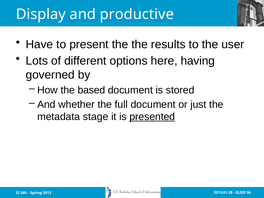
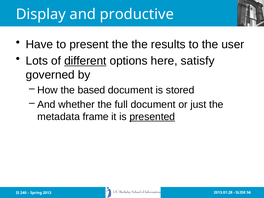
different underline: none -> present
having: having -> satisfy
stage: stage -> frame
